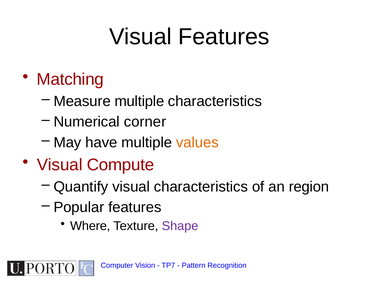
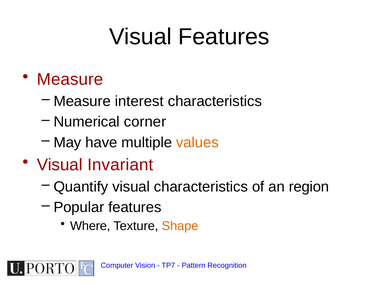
Matching at (70, 80): Matching -> Measure
Measure multiple: multiple -> interest
Compute: Compute -> Invariant
Shape colour: purple -> orange
